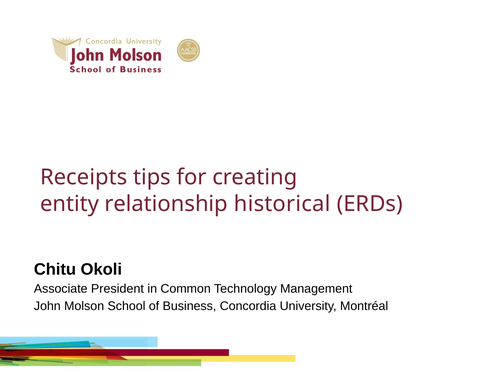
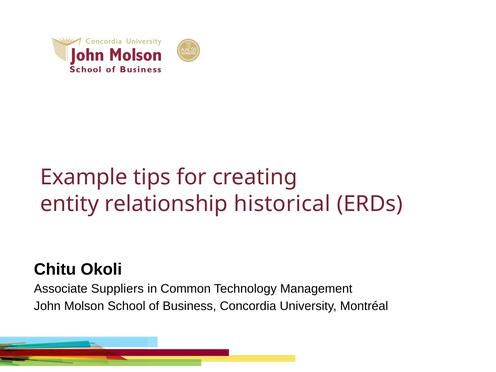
Receipts: Receipts -> Example
President: President -> Suppliers
